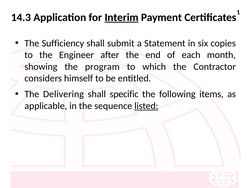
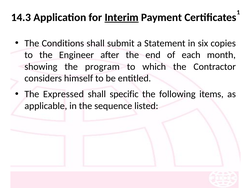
Sufficiency: Sufficiency -> Conditions
Delivering: Delivering -> Expressed
listed underline: present -> none
